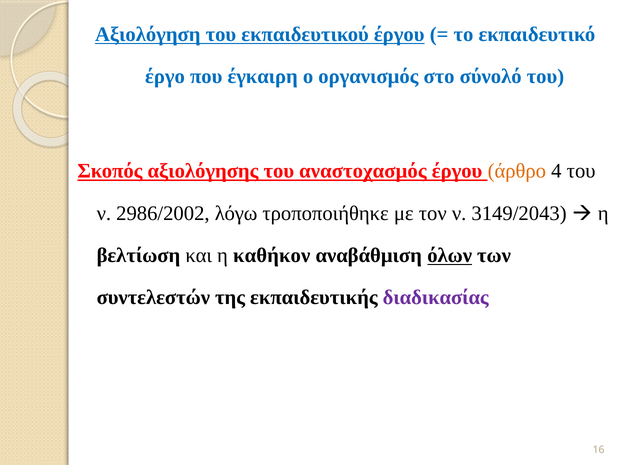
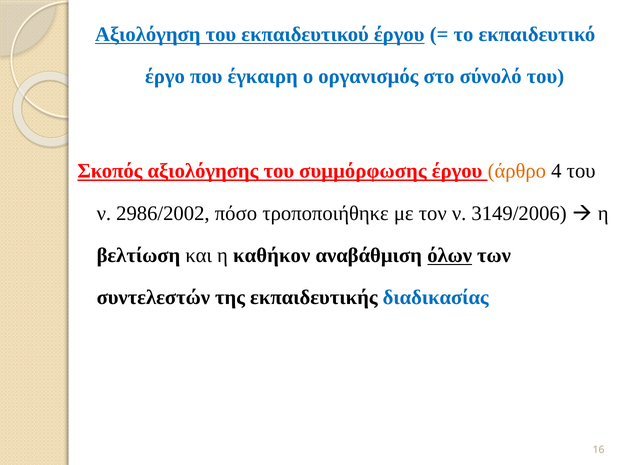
αναστοχασμός: αναστοχασμός -> συμμόρφωσης
λόγω: λόγω -> πόσο
3149/2043: 3149/2043 -> 3149/2006
διαδικασίας colour: purple -> blue
